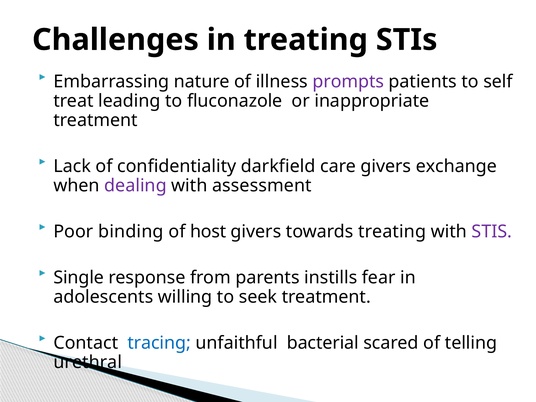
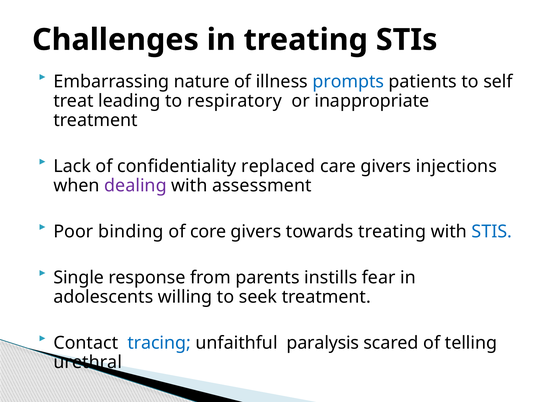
prompts colour: purple -> blue
fluconazole: fluconazole -> respiratory
darkfield: darkfield -> replaced
exchange: exchange -> injections
host: host -> core
STIS at (492, 232) colour: purple -> blue
bacterial: bacterial -> paralysis
